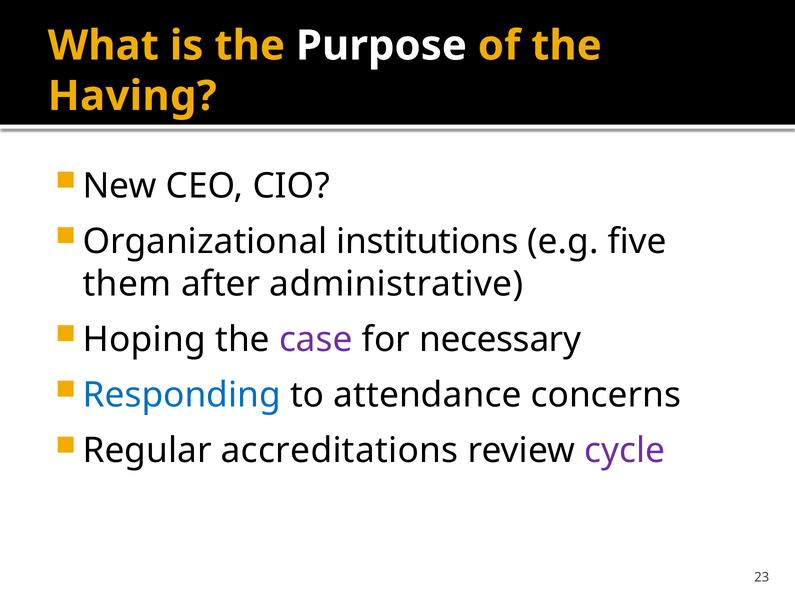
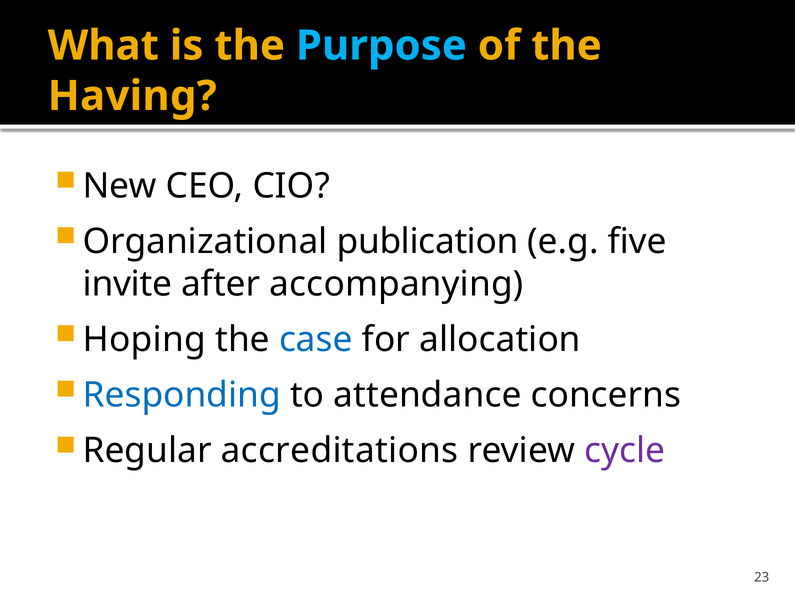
Purpose colour: white -> light blue
institutions: institutions -> publication
them: them -> invite
administrative: administrative -> accompanying
case colour: purple -> blue
necessary: necessary -> allocation
